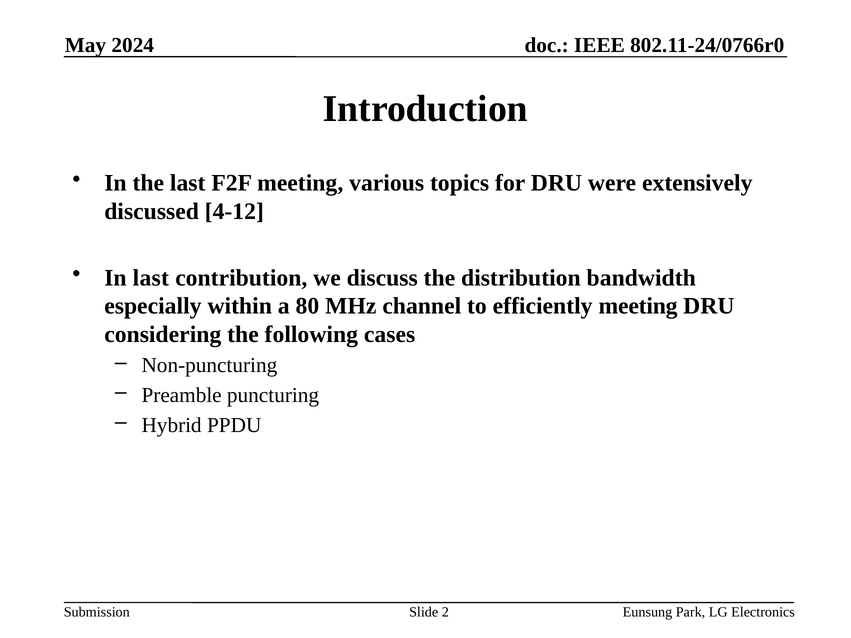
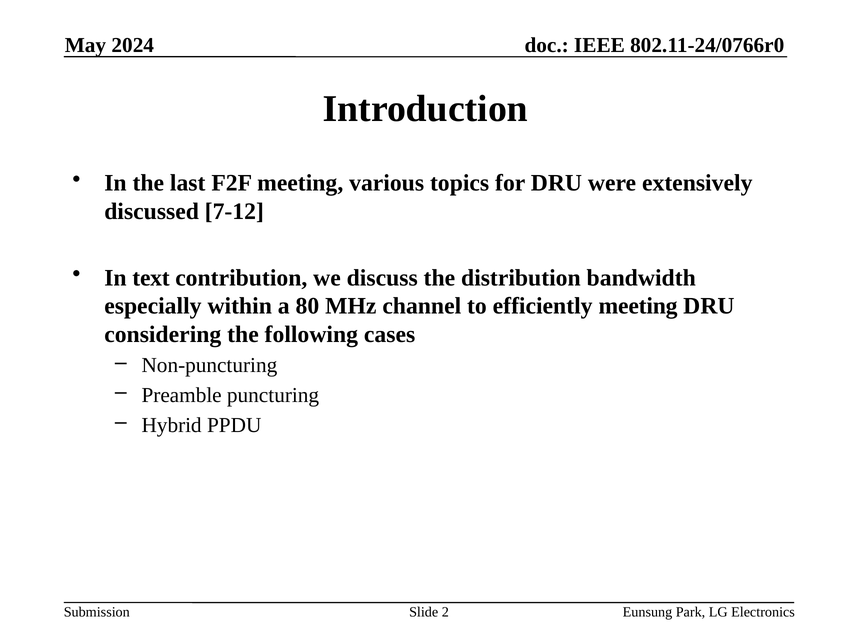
4-12: 4-12 -> 7-12
In last: last -> text
